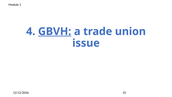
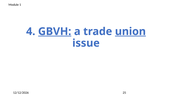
union underline: none -> present
